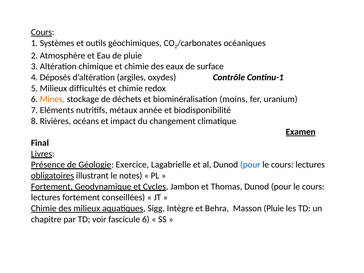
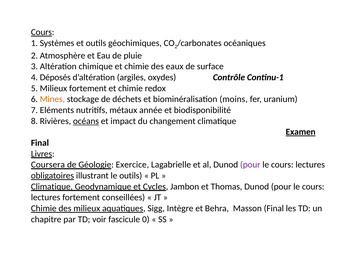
Milieux difficultés: difficultés -> fortement
océans underline: none -> present
Présence: Présence -> Coursera
pour at (250, 165) colour: blue -> purple
le notes: notes -> outils
Fortement at (52, 187): Fortement -> Climatique
Masson Pluie: Pluie -> Final
fascicule 6: 6 -> 0
